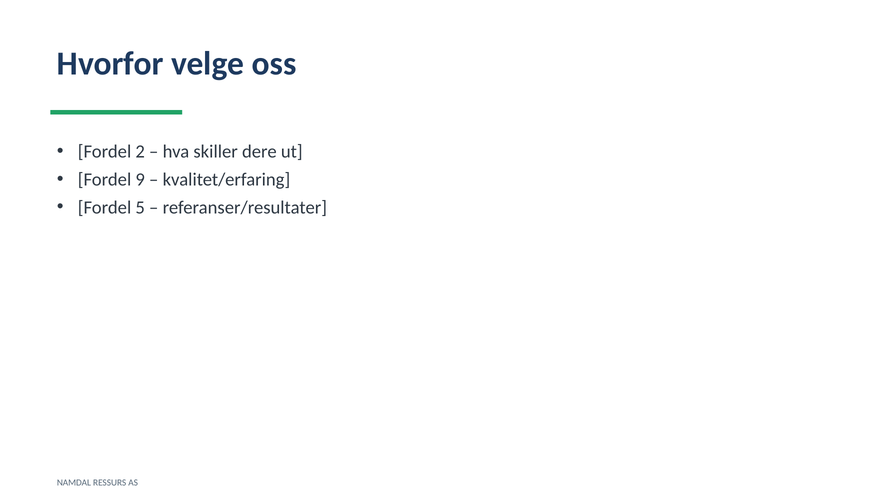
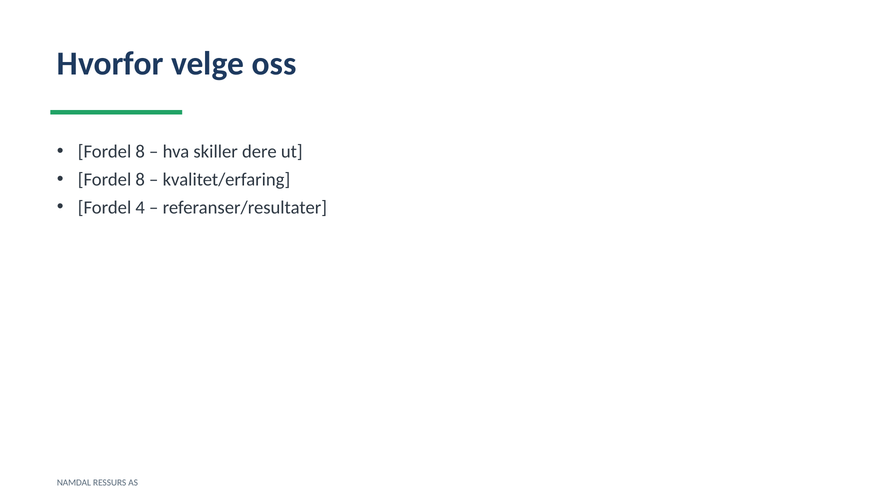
2 at (140, 151): 2 -> 8
9 at (140, 179): 9 -> 8
5: 5 -> 4
